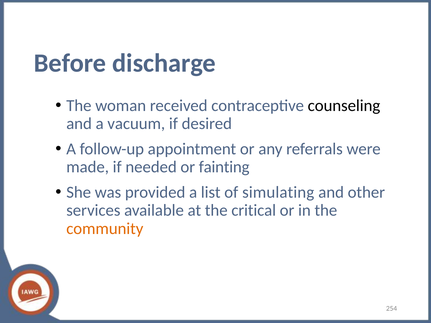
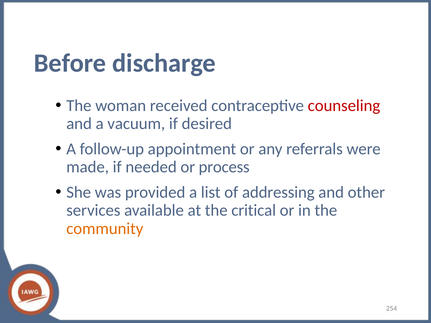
counseling colour: black -> red
fainting: fainting -> process
simulating: simulating -> addressing
